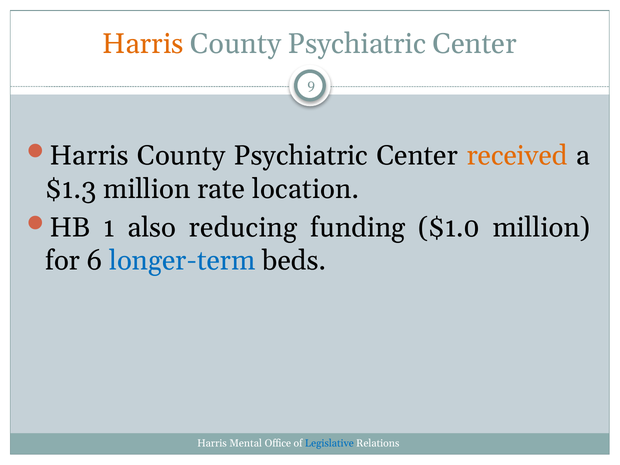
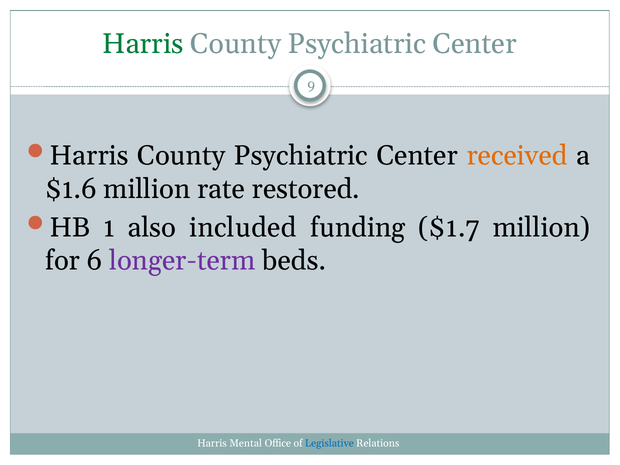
Harris at (143, 44) colour: orange -> green
$1.3: $1.3 -> $1.6
location: location -> restored
reducing: reducing -> included
$1.0: $1.0 -> $1.7
longer-term colour: blue -> purple
